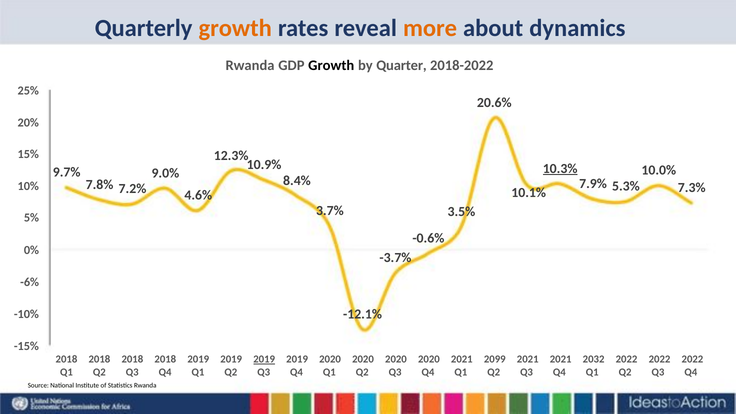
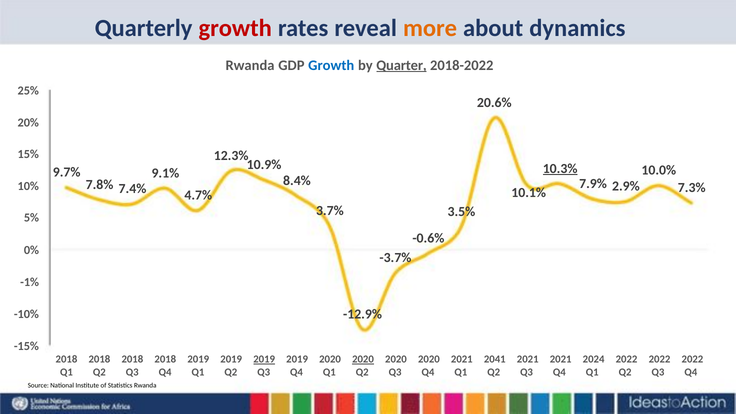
growth at (235, 28) colour: orange -> red
Growth at (331, 65) colour: black -> blue
Quarter underline: none -> present
9.0%: 9.0% -> 9.1%
5.3%: 5.3% -> 2.9%
7.2%: 7.2% -> 7.4%
4.6%: 4.6% -> 4.7%
-6%: -6% -> -1%
-12.1%: -12.1% -> -12.9%
2020 at (363, 359) underline: none -> present
2099: 2099 -> 2041
2032: 2032 -> 2024
